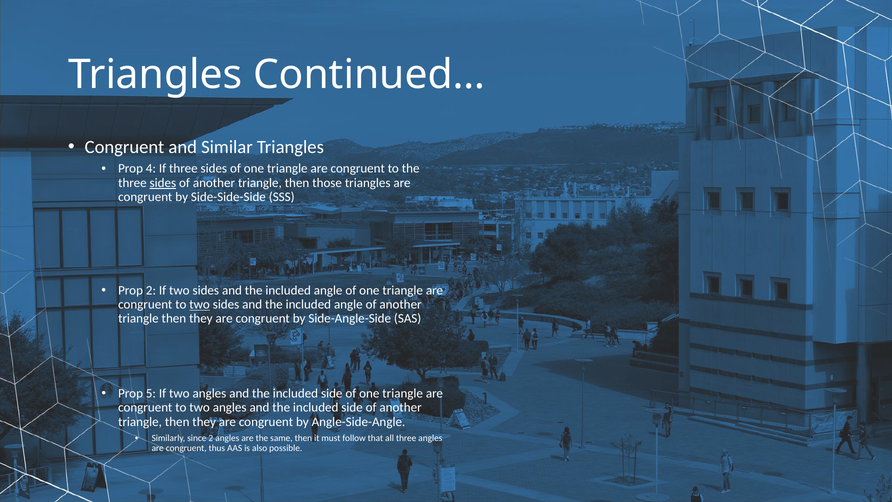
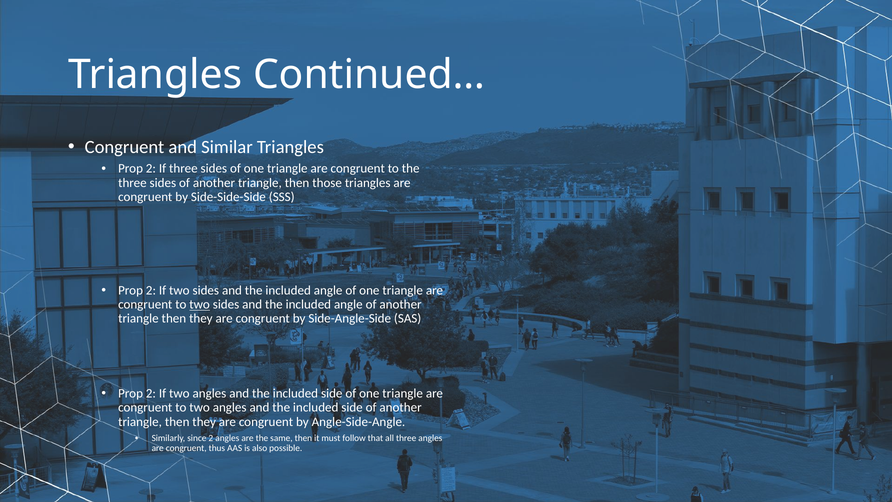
4 at (151, 169): 4 -> 2
sides at (163, 183) underline: present -> none
5 at (151, 393): 5 -> 2
